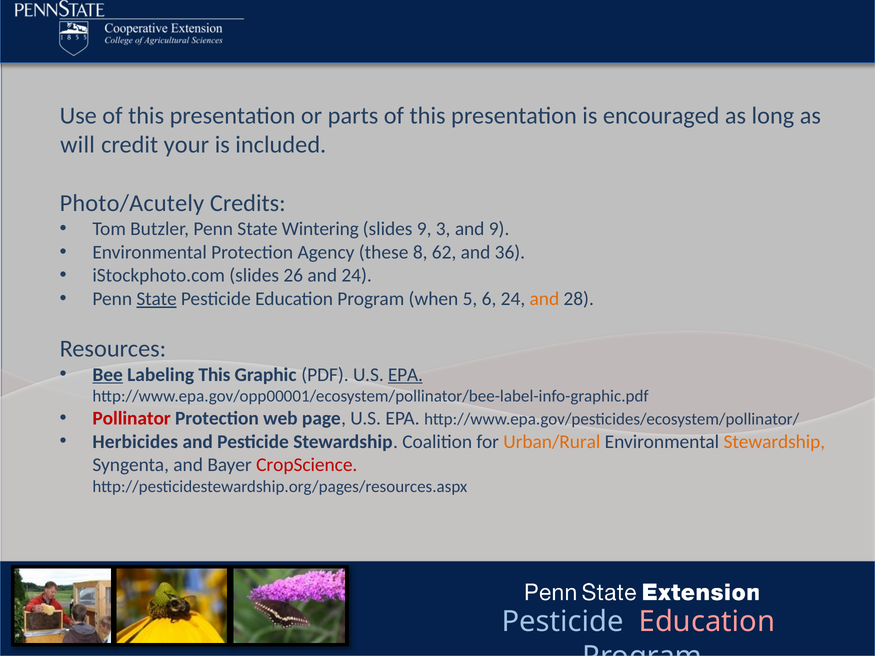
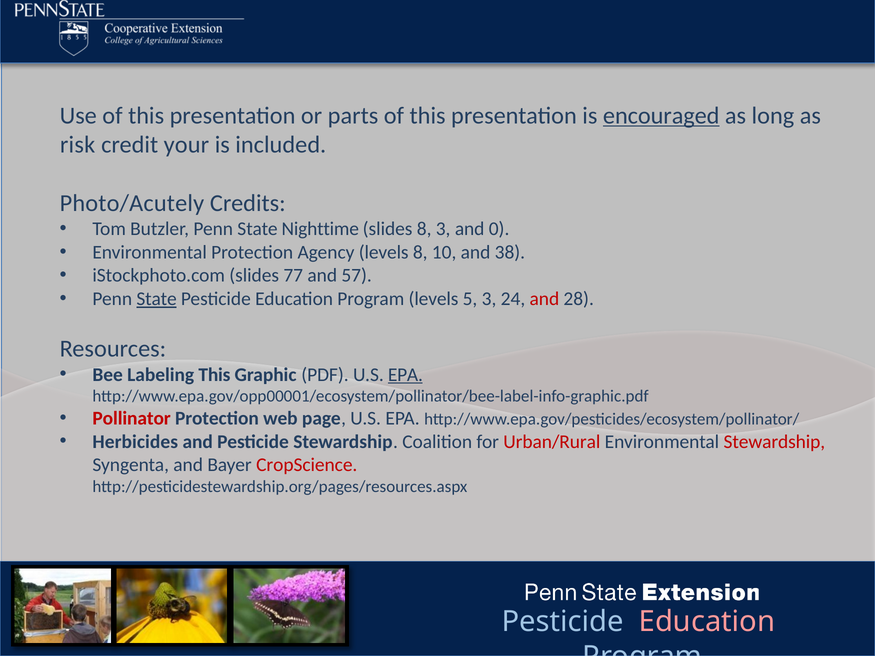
encouraged underline: none -> present
will: will -> risk
Wintering: Wintering -> Nighttime
slides 9: 9 -> 8
and 9: 9 -> 0
Agency these: these -> levels
62: 62 -> 10
36: 36 -> 38
26: 26 -> 77
and 24: 24 -> 57
Program when: when -> levels
5 6: 6 -> 3
and at (544, 299) colour: orange -> red
Bee underline: present -> none
Urban/Rural colour: orange -> red
Stewardship at (774, 442) colour: orange -> red
